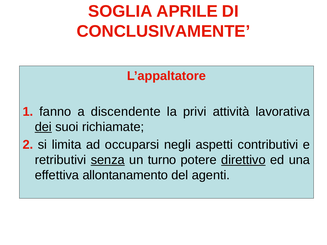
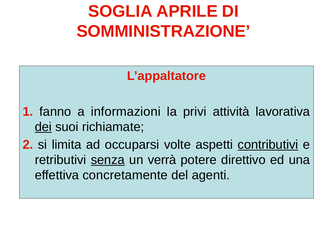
CONCLUSIVAMENTE: CONCLUSIVAMENTE -> SOMMINISTRAZIONE
discendente: discendente -> informazioni
negli: negli -> volte
contributivi underline: none -> present
turno: turno -> verrà
direttivo underline: present -> none
allontanamento: allontanamento -> concretamente
